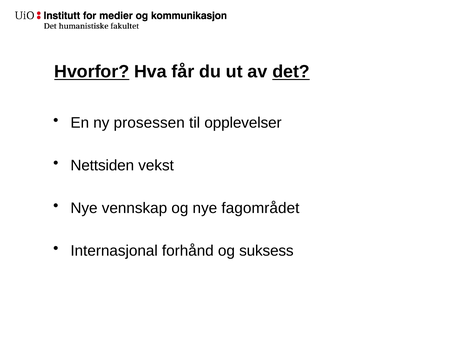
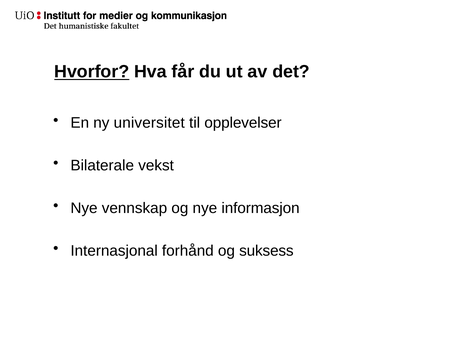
det underline: present -> none
prosessen: prosessen -> universitet
Nettsiden: Nettsiden -> Bilaterale
fagområdet: fagområdet -> informasjon
